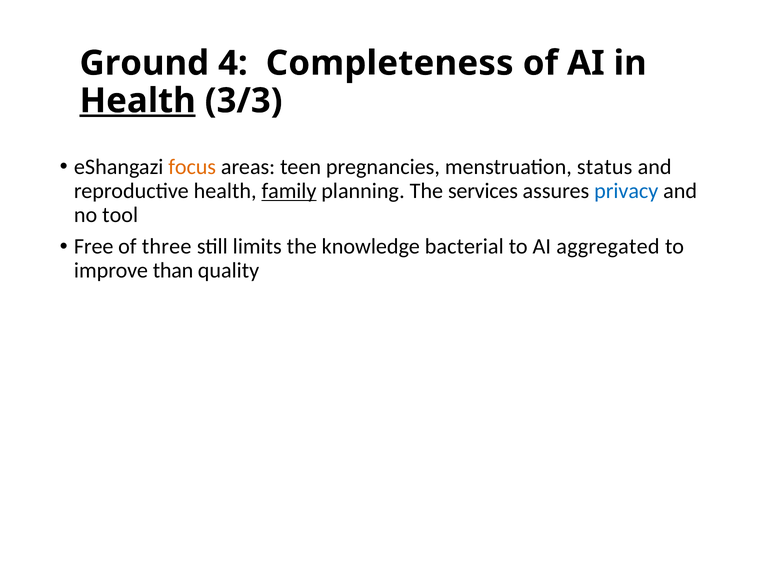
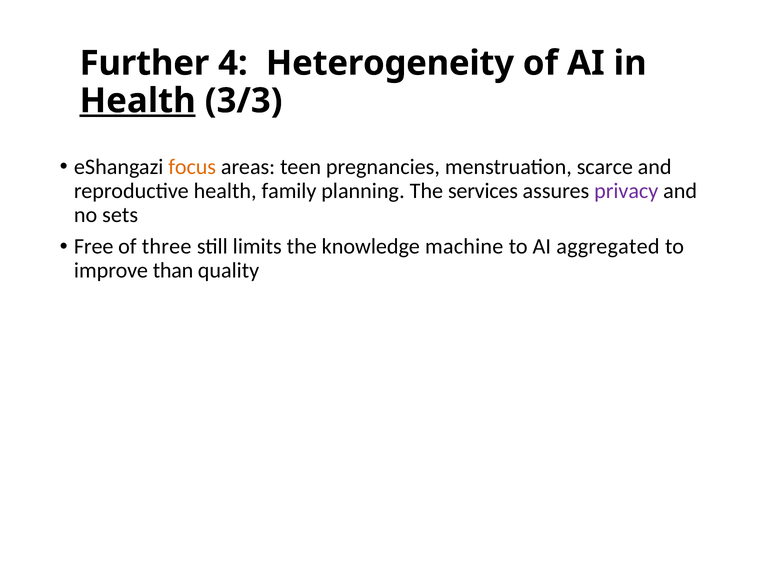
Ground: Ground -> Further
Completeness: Completeness -> Heterogeneity
status: status -> scarce
family underline: present -> none
privacy colour: blue -> purple
tool: tool -> sets
bacterial: bacterial -> machine
